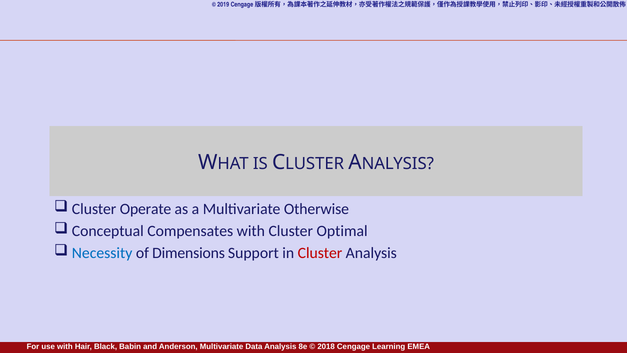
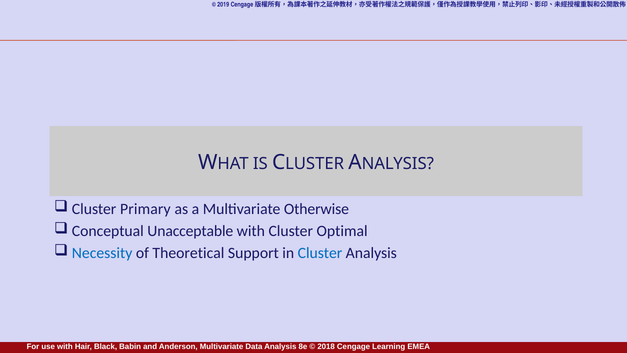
Operate: Operate -> Primary
Compensates: Compensates -> Unacceptable
Dimensions: Dimensions -> Theoretical
Cluster at (320, 253) colour: red -> blue
